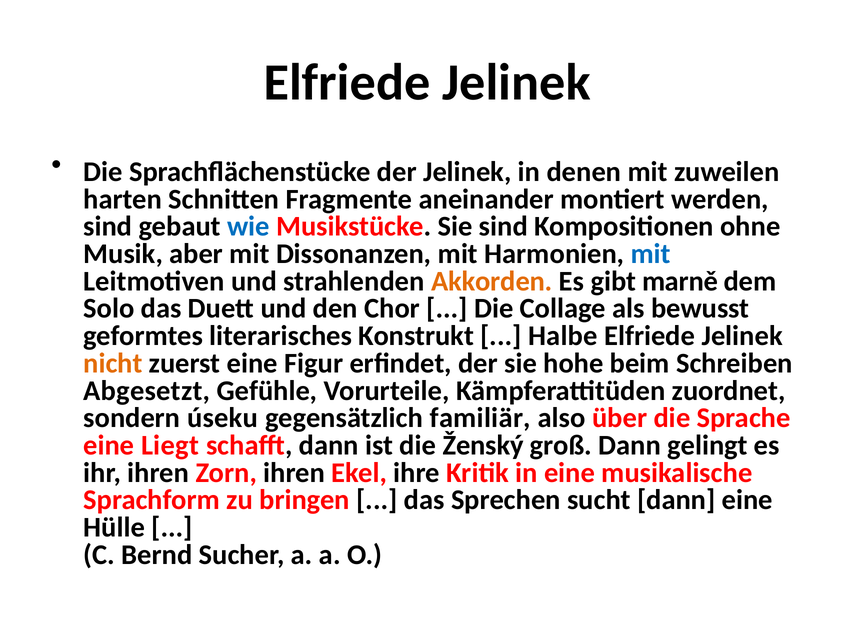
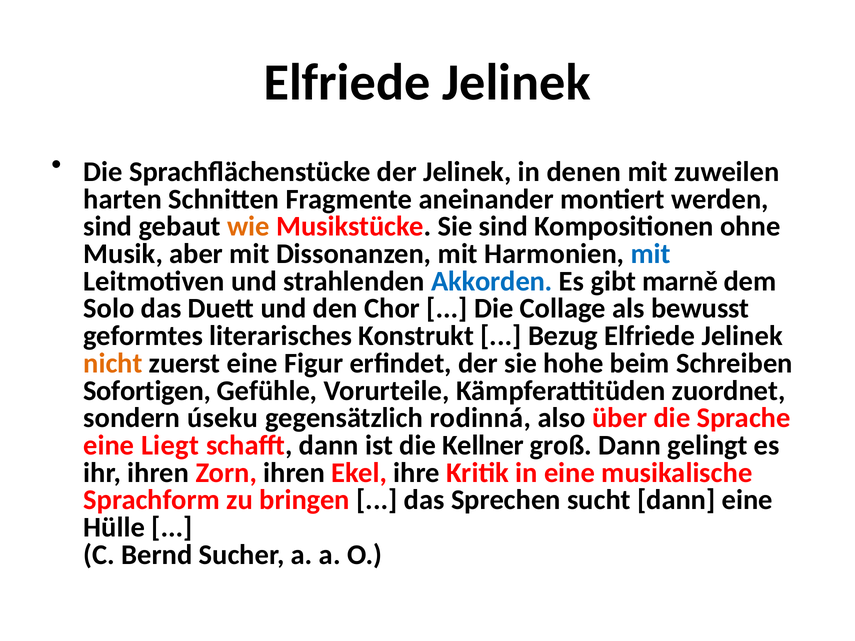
wie colour: blue -> orange
Akkorden colour: orange -> blue
Halbe: Halbe -> Bezug
Abgesetzt: Abgesetzt -> Sofortigen
familiär: familiär -> rodinná
Ženský: Ženský -> Kellner
